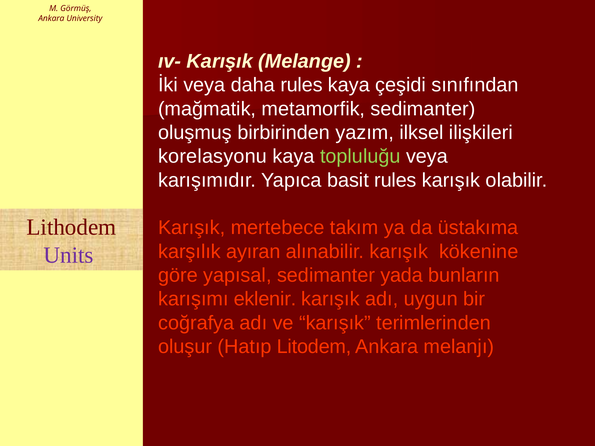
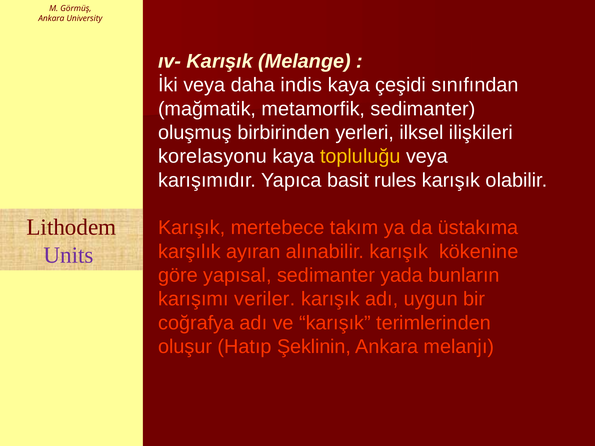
daha rules: rules -> indis
yazım: yazım -> yerleri
topluluğu colour: light green -> yellow
eklenir: eklenir -> veriler
Litodem: Litodem -> Şeklinin
